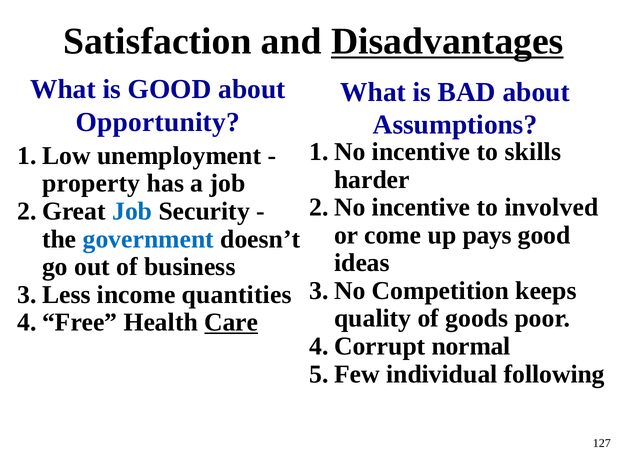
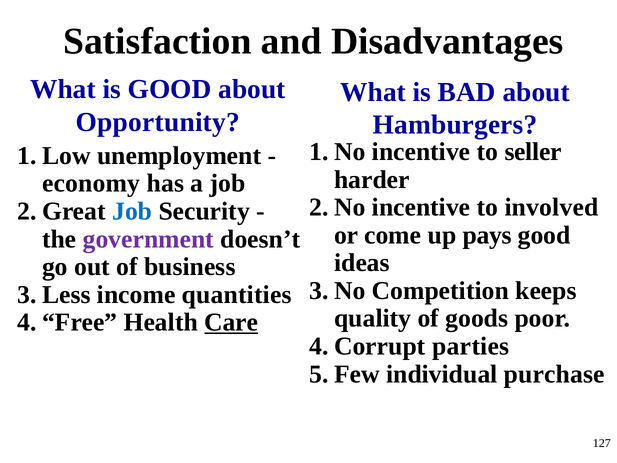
Disadvantages underline: present -> none
Assumptions: Assumptions -> Hamburgers
skills: skills -> seller
property: property -> economy
government colour: blue -> purple
normal: normal -> parties
following: following -> purchase
